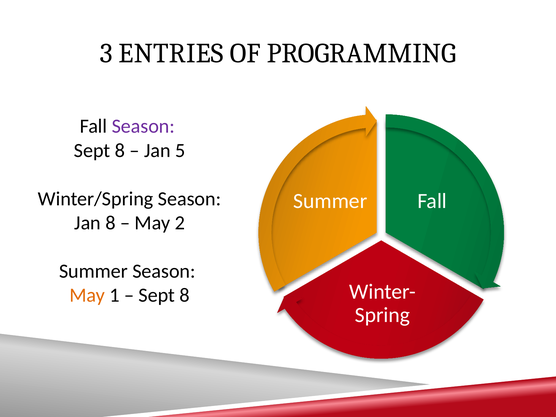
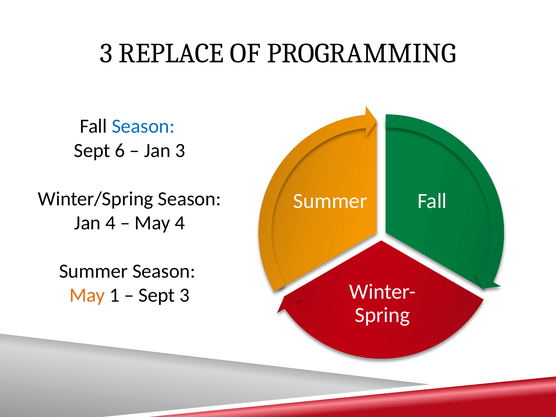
ENTRIES: ENTRIES -> REPLACE
Season at (143, 126) colour: purple -> blue
8 at (120, 150): 8 -> 6
Jan 5: 5 -> 3
Jan 8: 8 -> 4
May 2: 2 -> 4
8 at (185, 295): 8 -> 3
